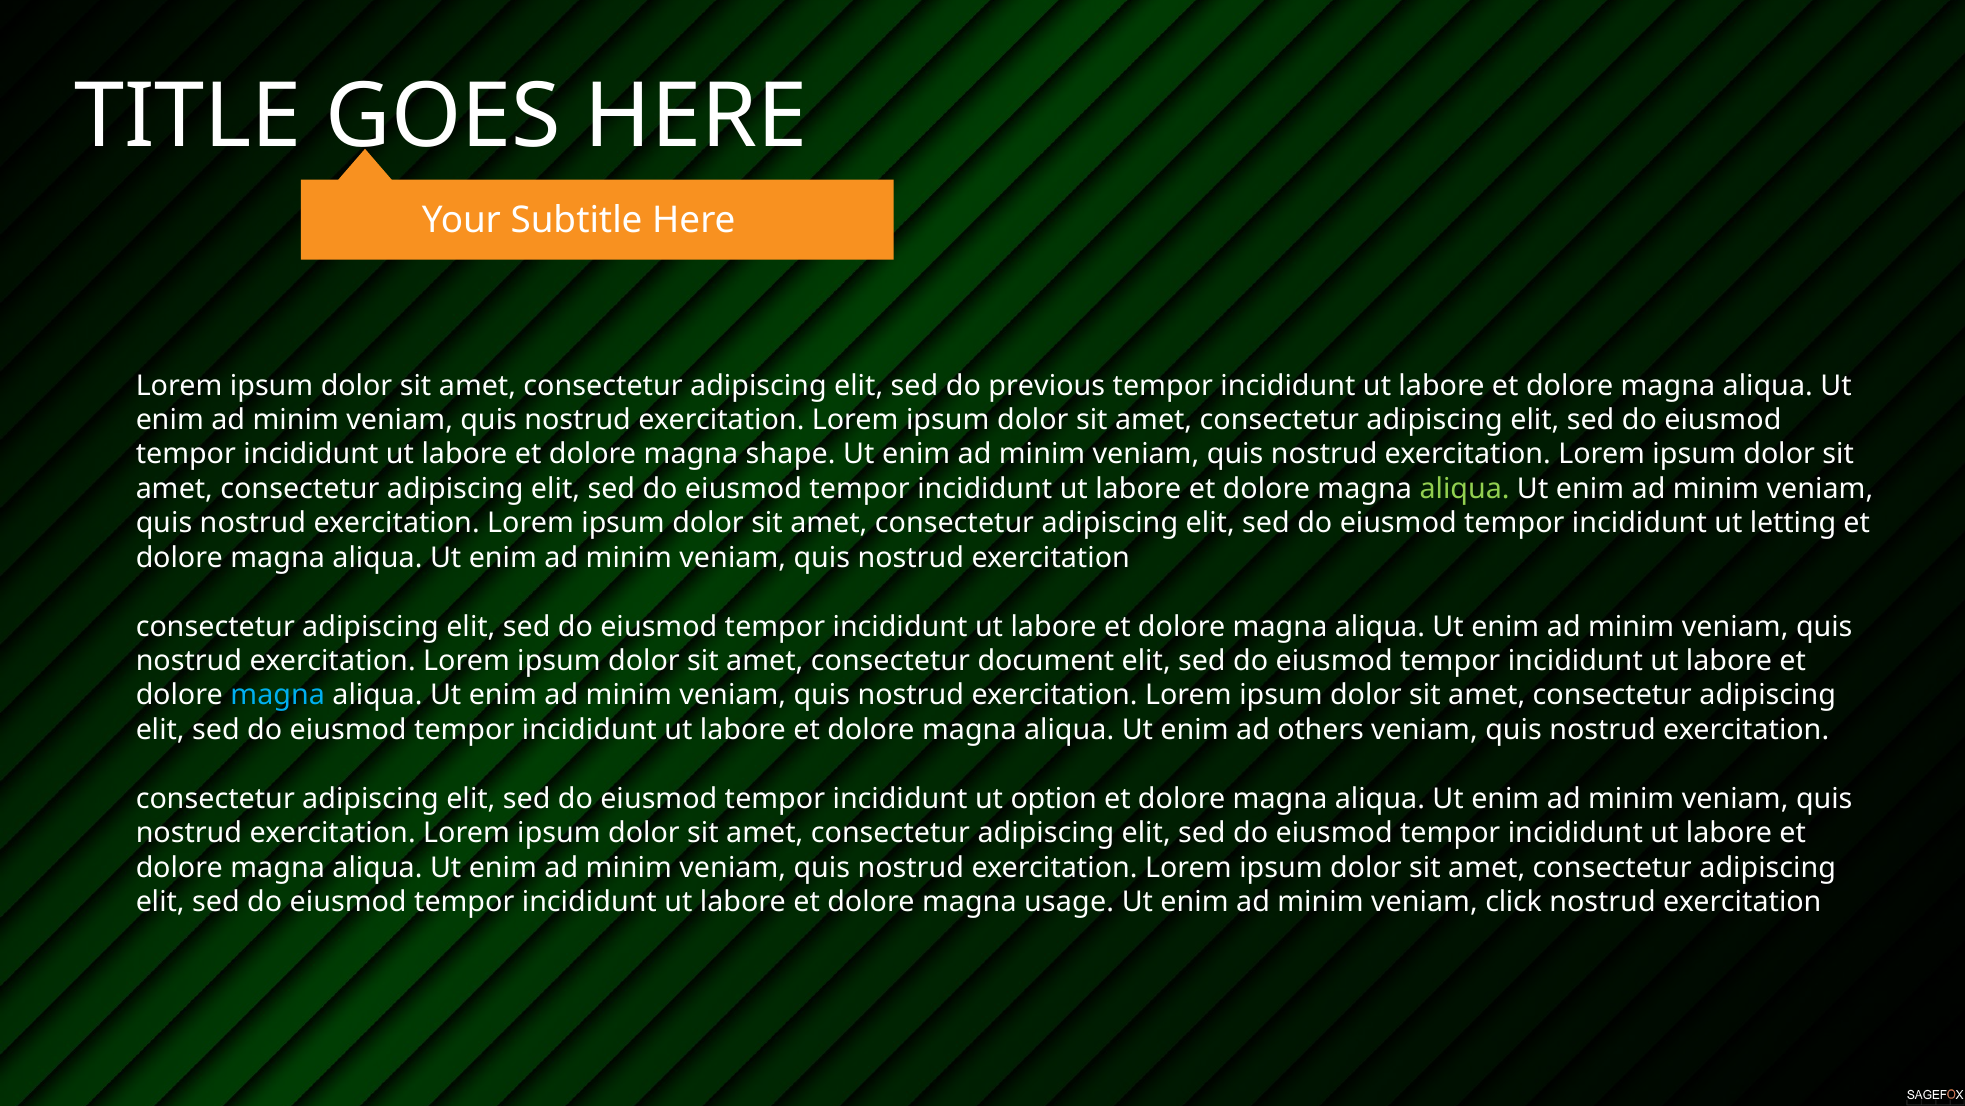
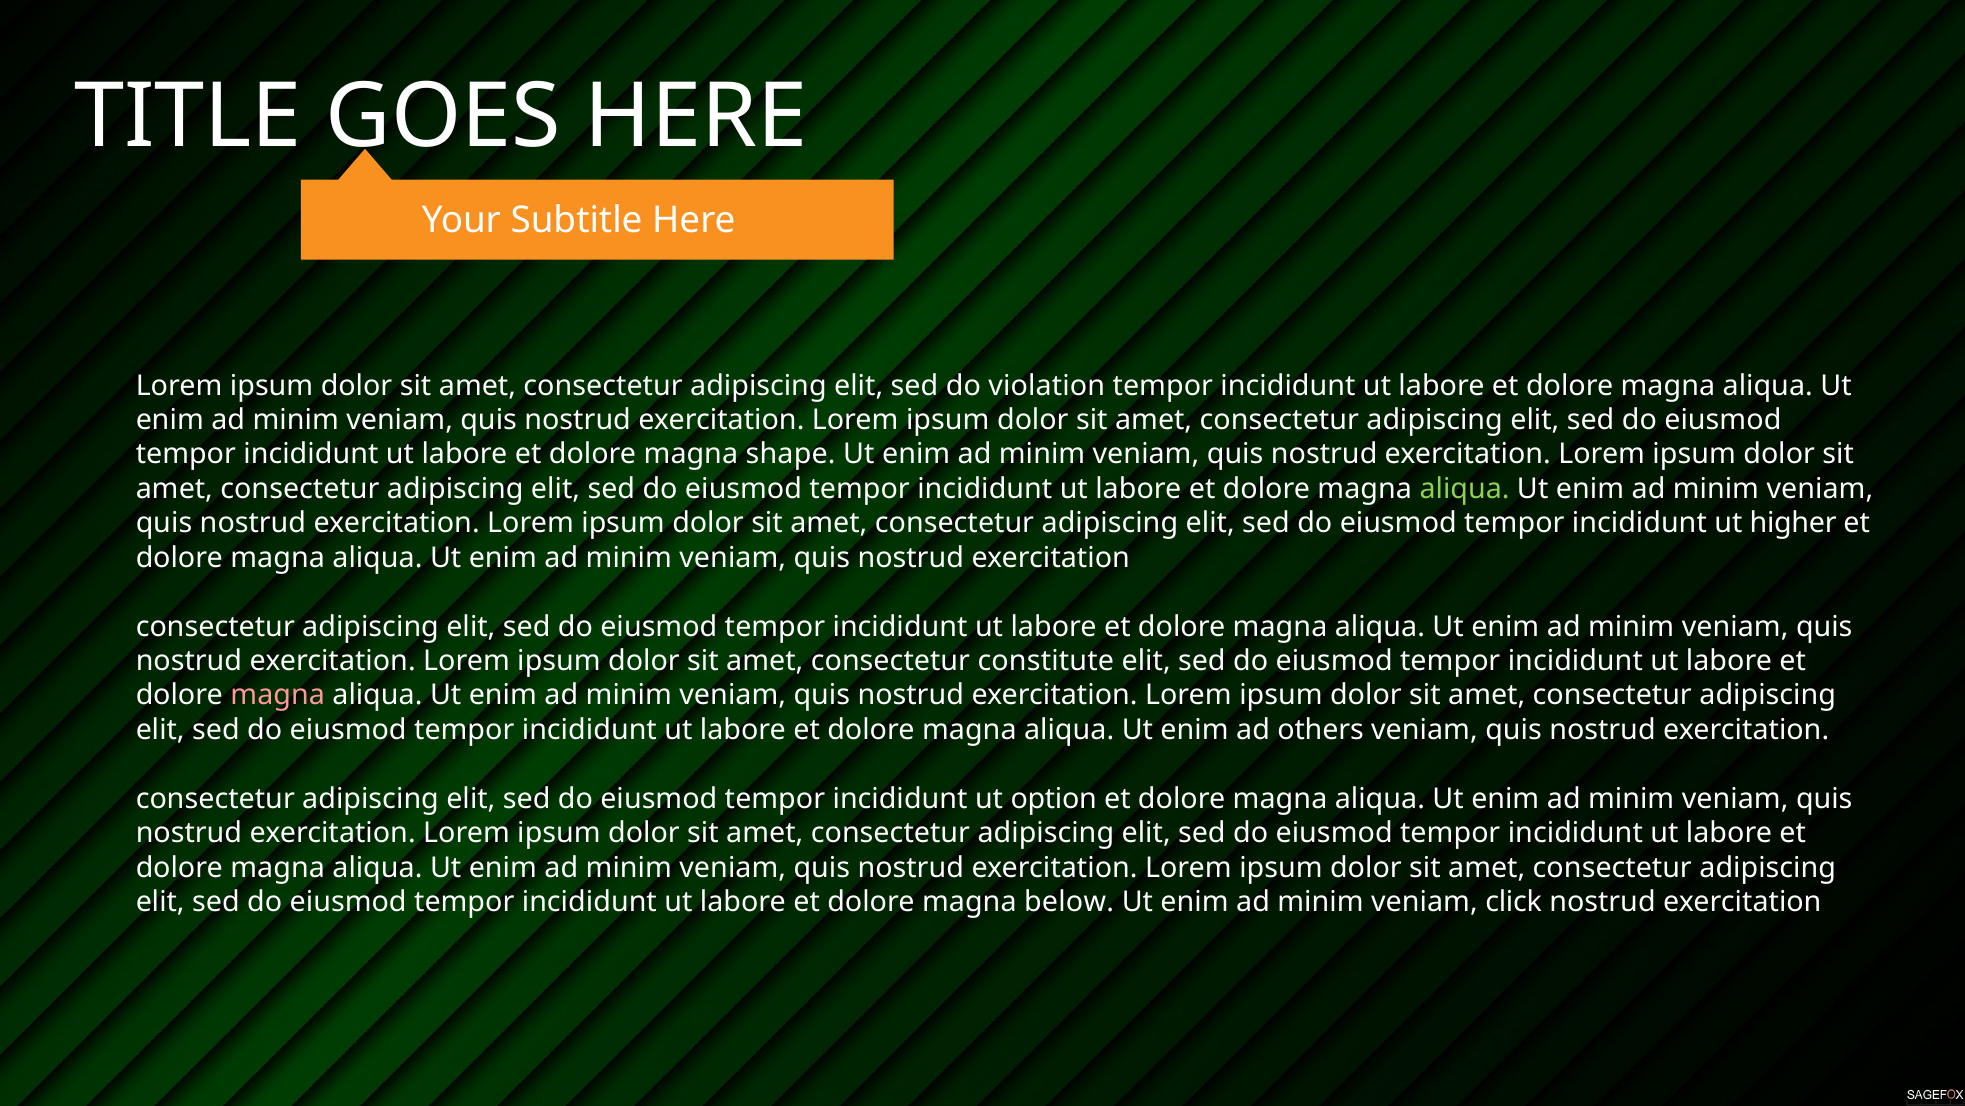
previous: previous -> violation
letting: letting -> higher
document: document -> constitute
magna at (278, 695) colour: light blue -> pink
usage: usage -> below
